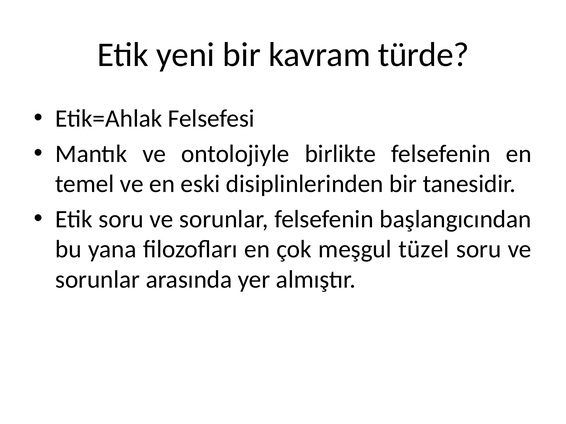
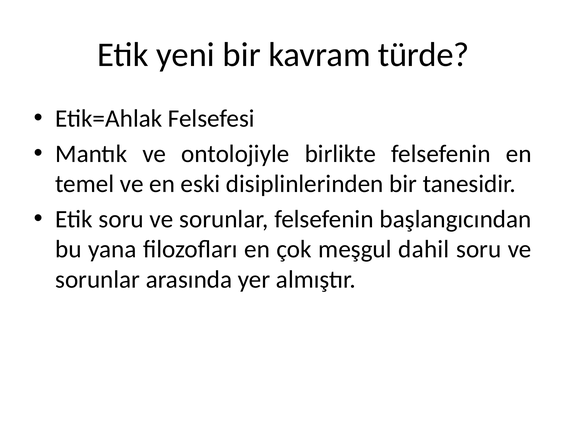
tüzel: tüzel -> dahil
